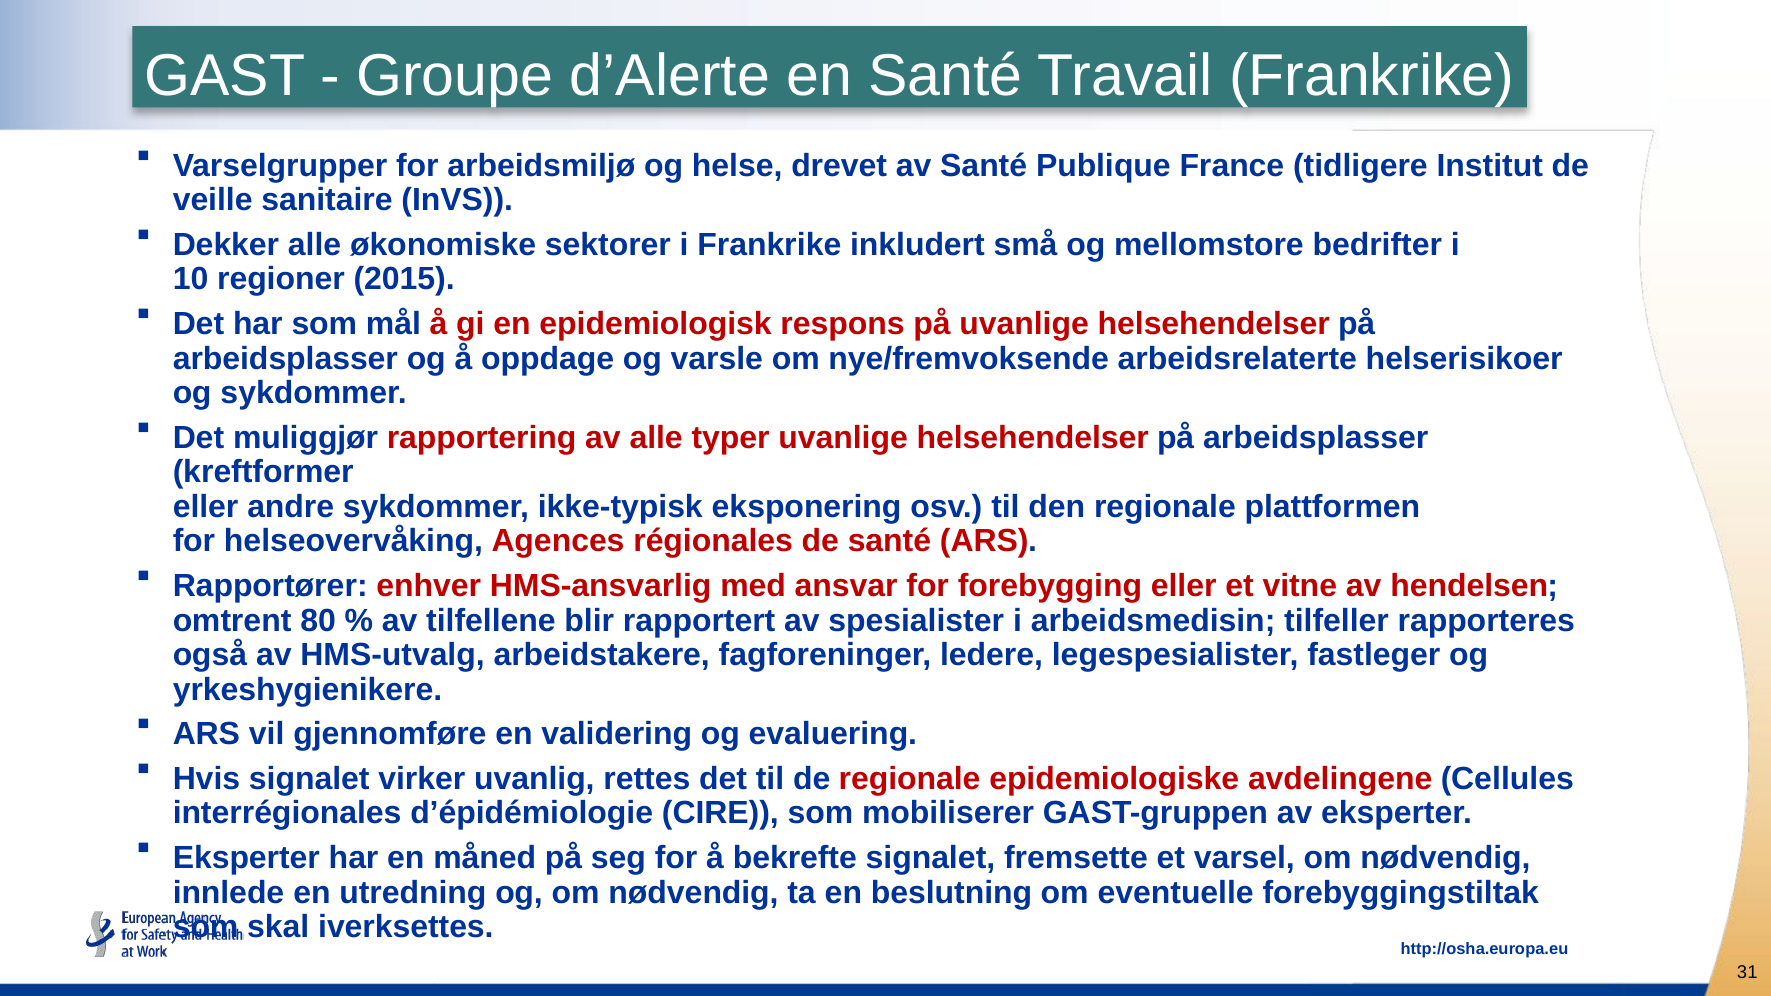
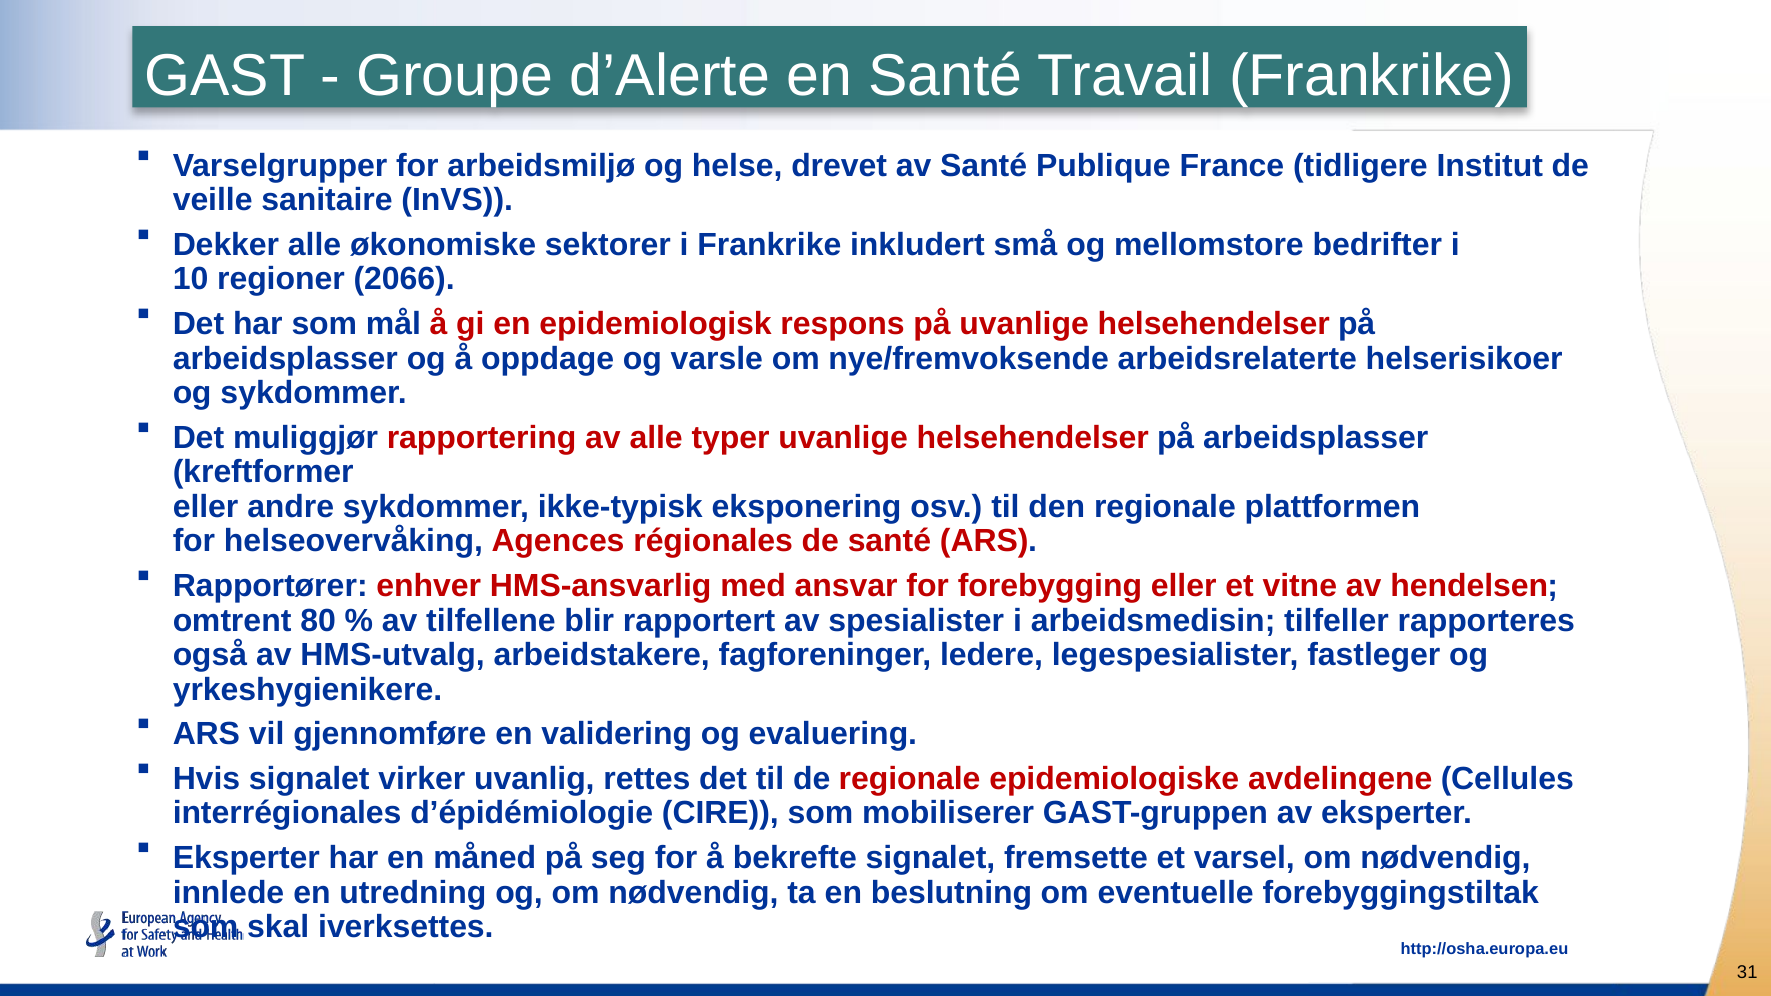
2015: 2015 -> 2066
